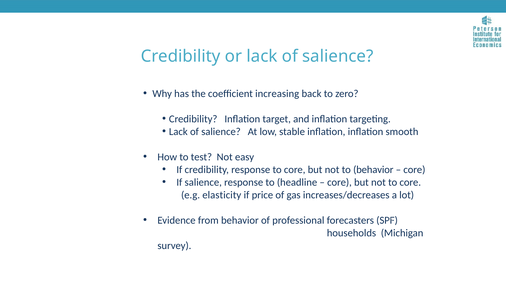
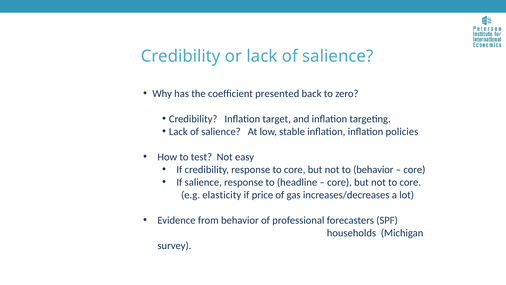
increasing: increasing -> presented
smooth: smooth -> policies
